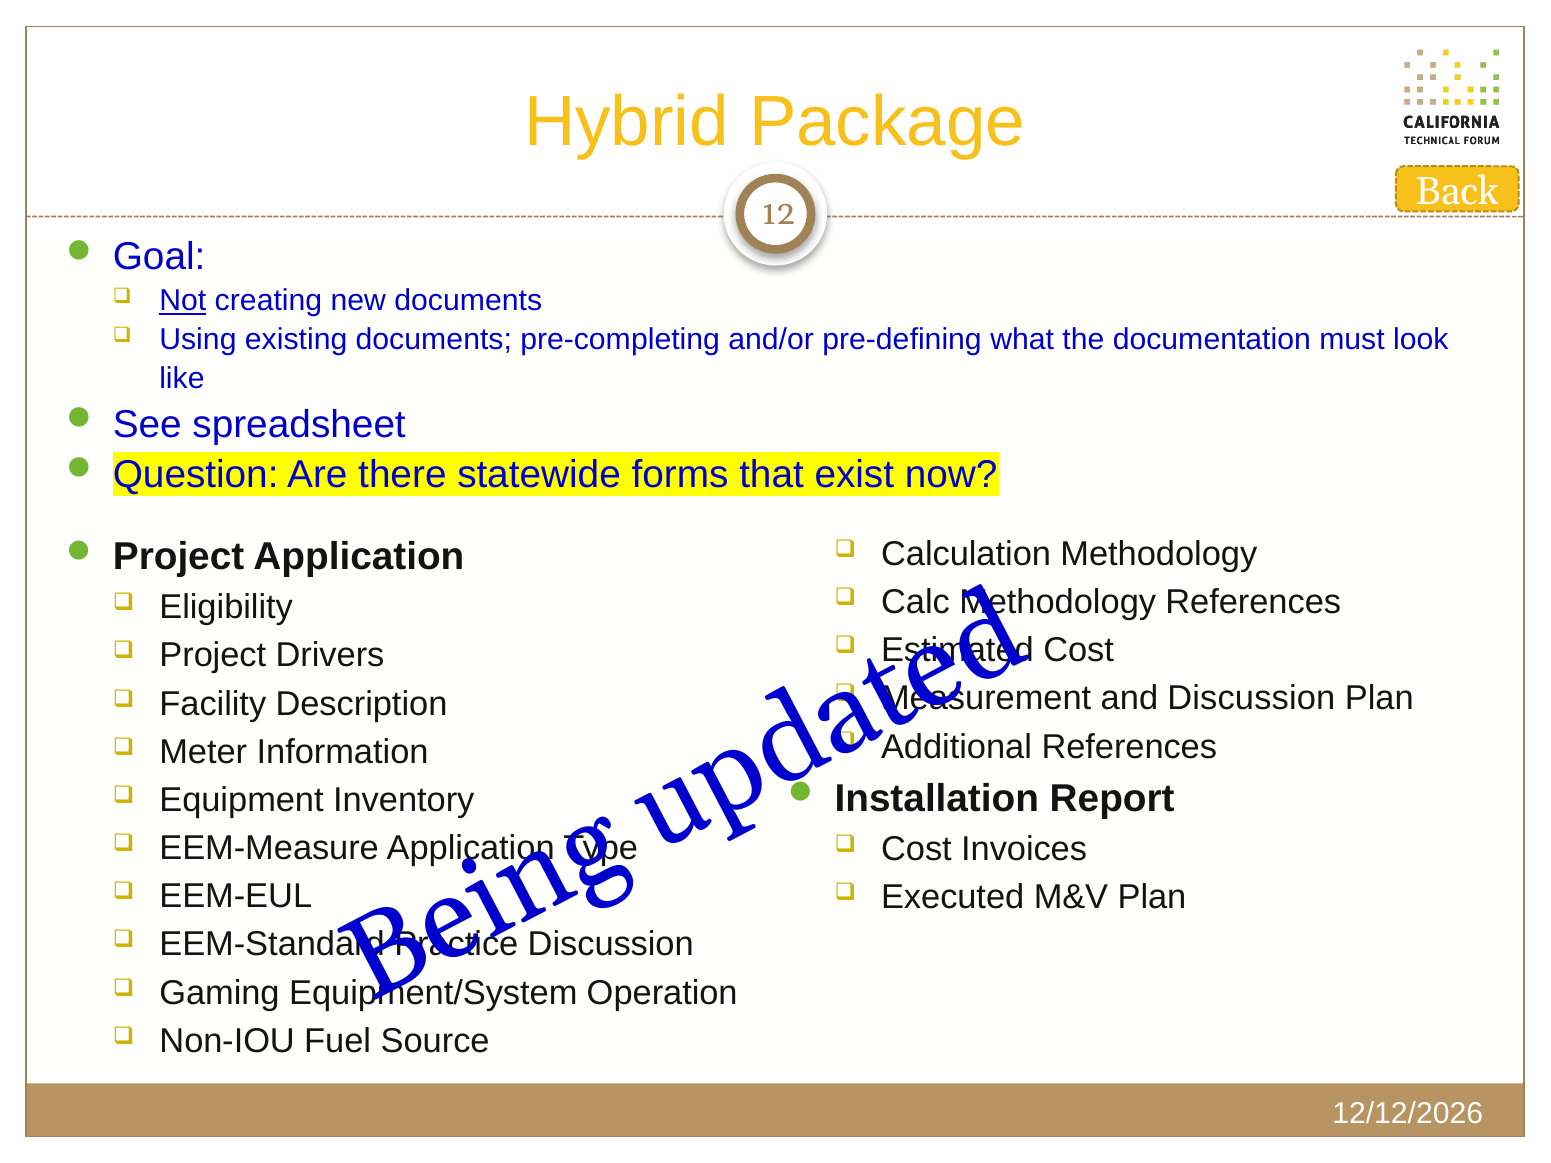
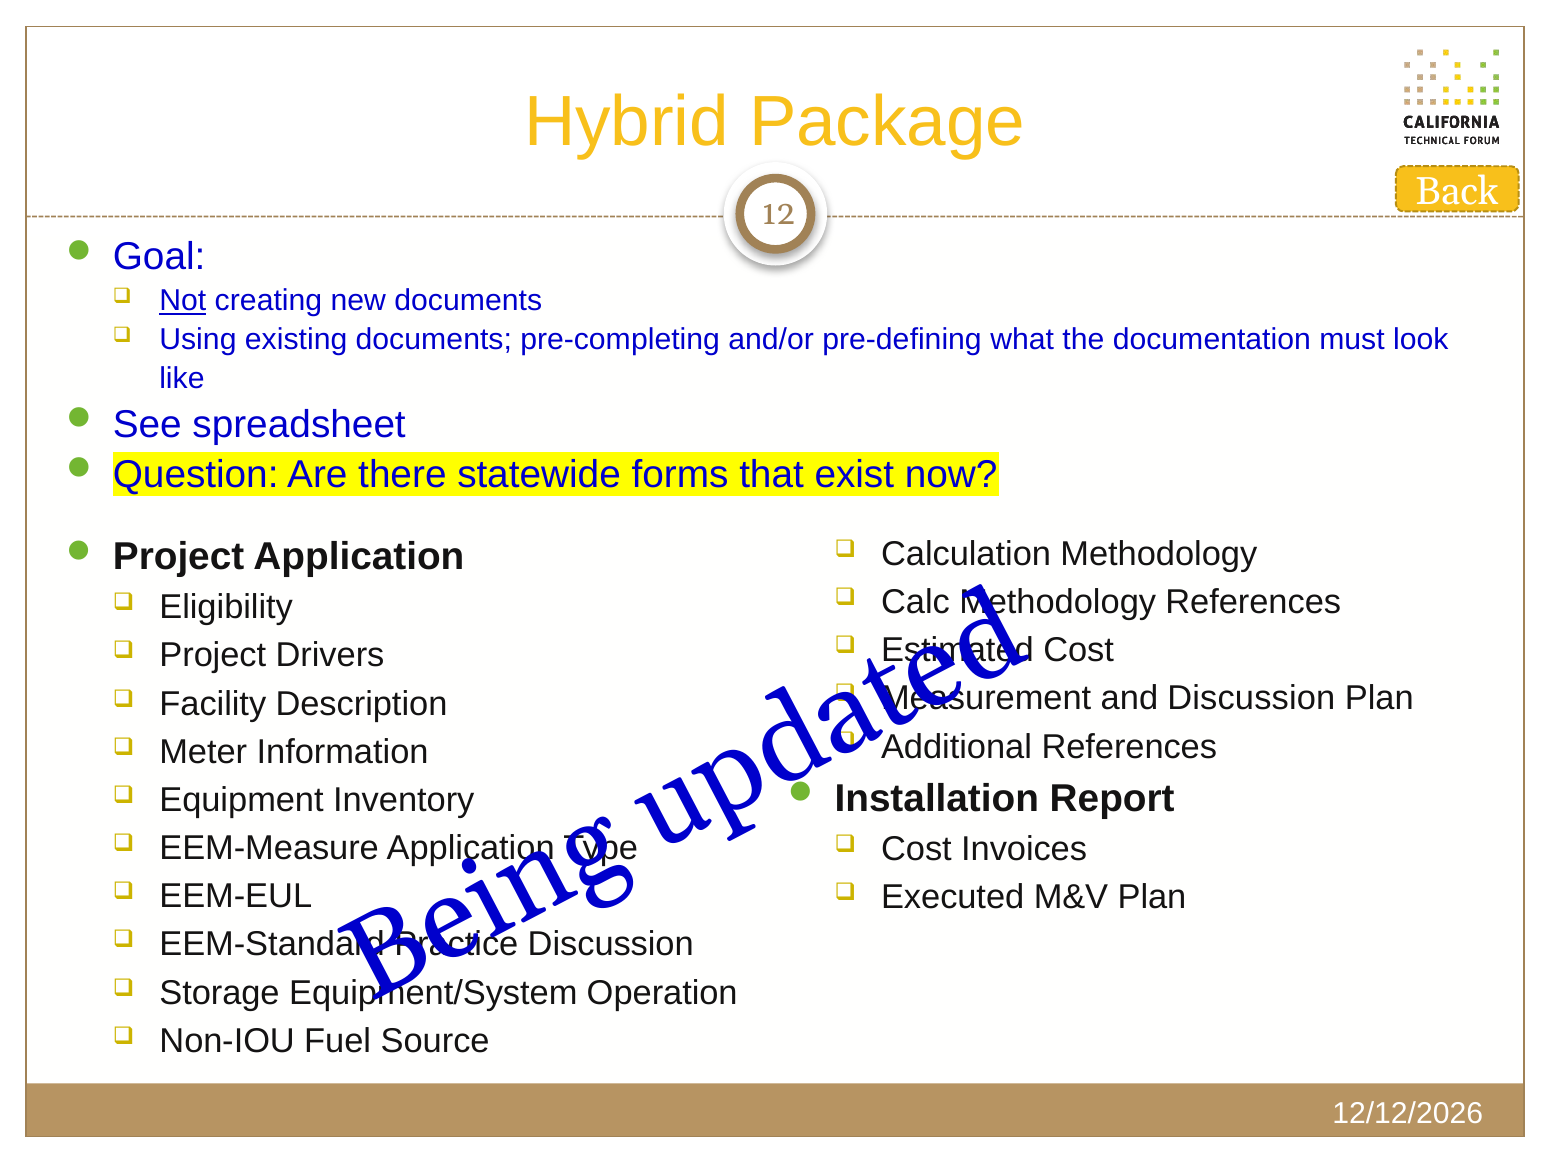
Gaming: Gaming -> Storage
